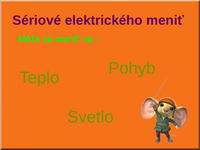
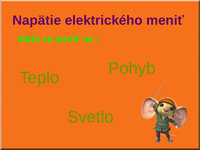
Sériové: Sériové -> Napätie
